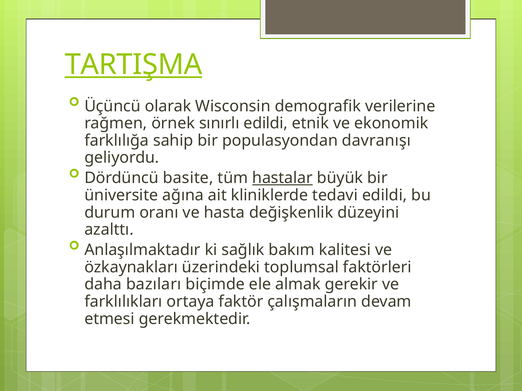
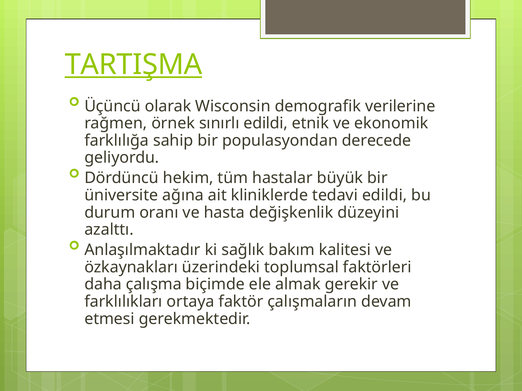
davranışı: davranışı -> derecede
basite: basite -> hekim
hastalar underline: present -> none
bazıları: bazıları -> çalışma
